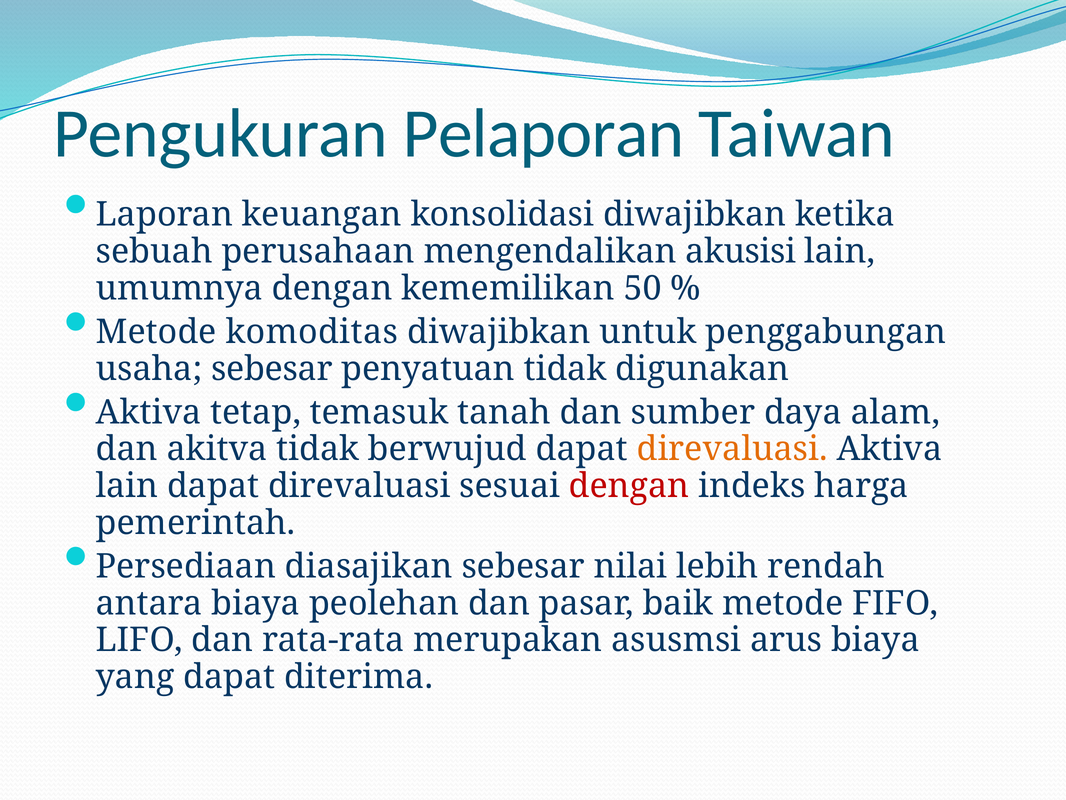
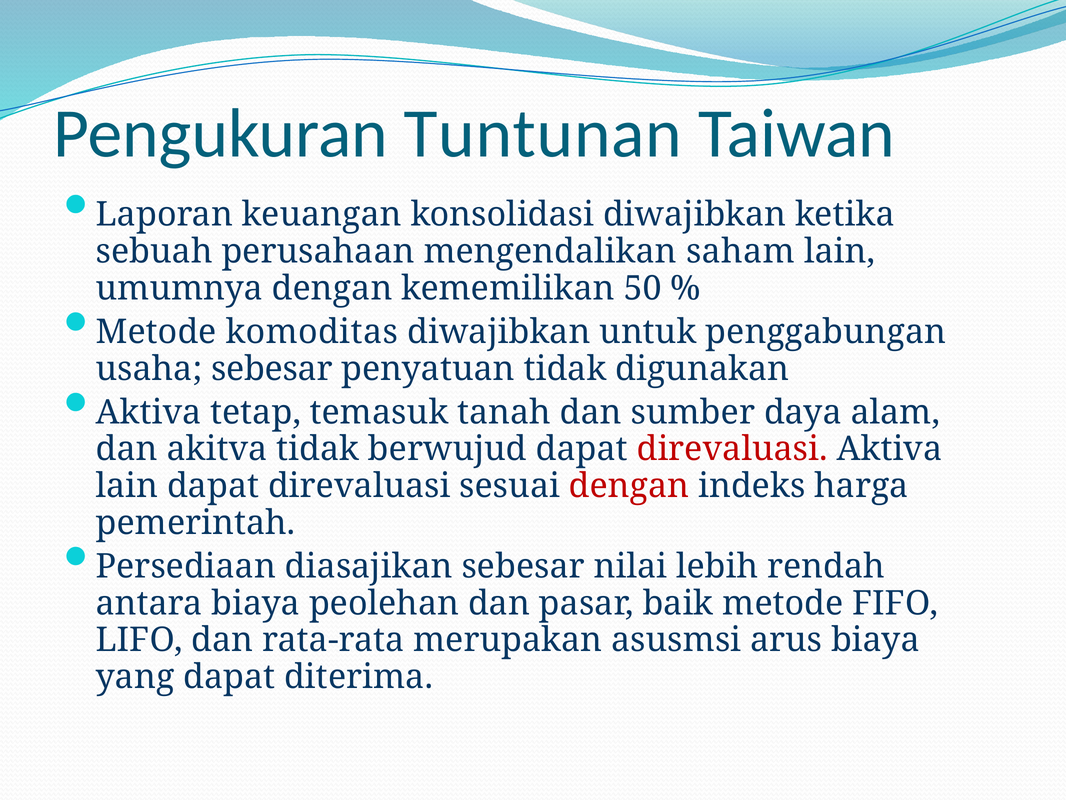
Pelaporan: Pelaporan -> Tuntunan
akusisi: akusisi -> saham
direvaluasi at (732, 449) colour: orange -> red
